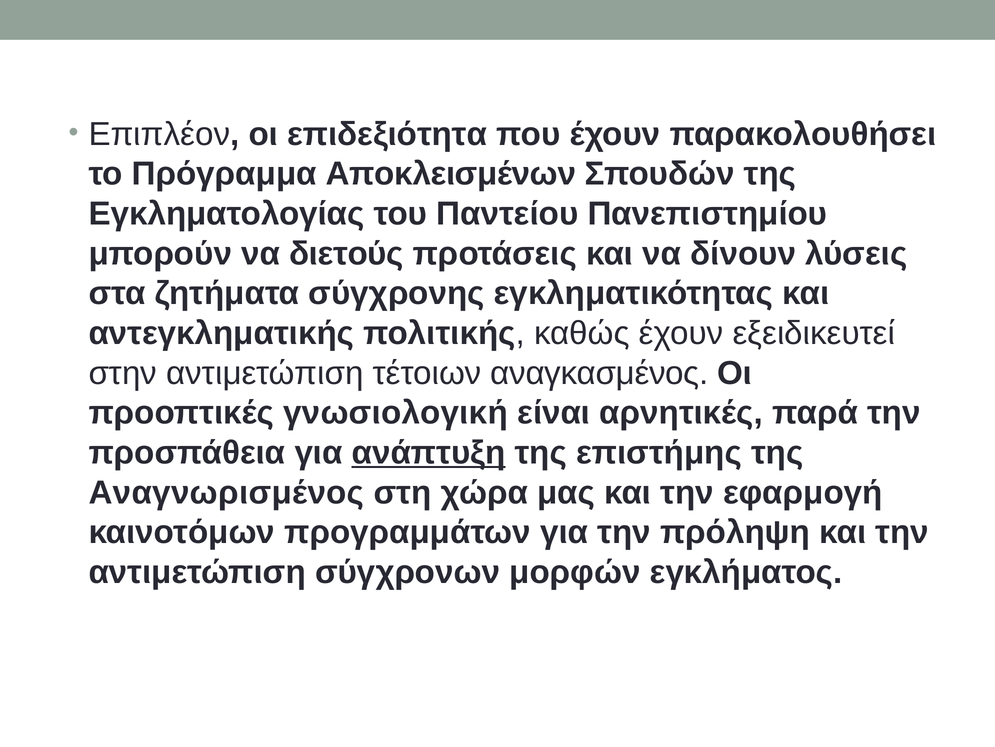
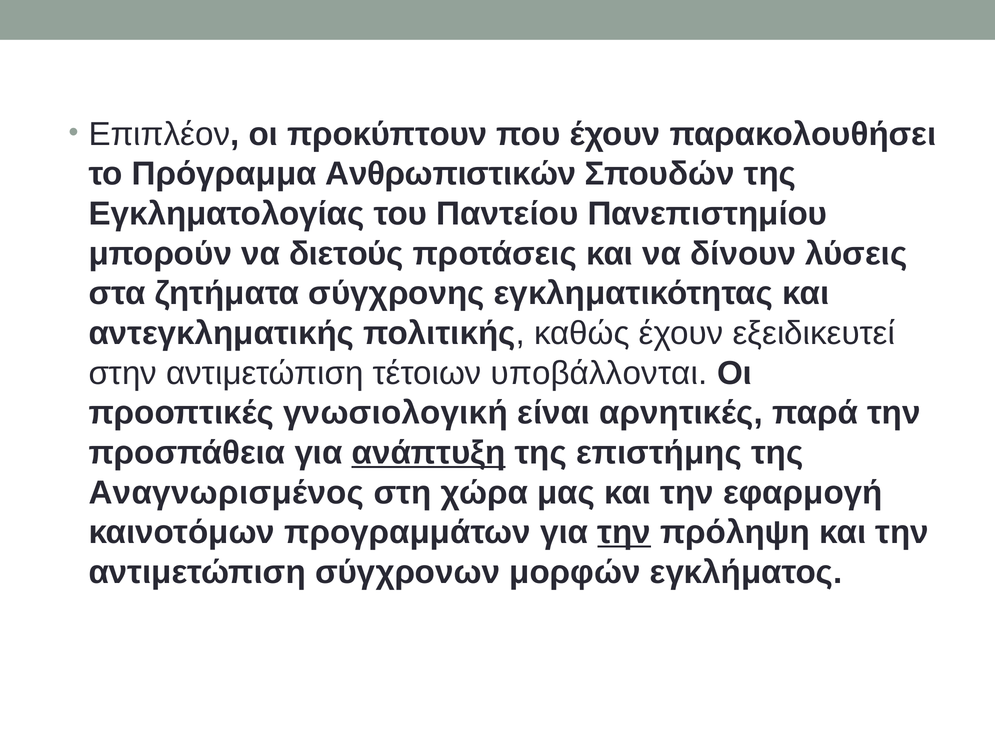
επιδεξιότητα: επιδεξιότητα -> προκύπτουν
Αποκλεισμένων: Αποκλεισμένων -> Ανθρωπιστικών
αναγκασμένος: αναγκασμένος -> υποβάλλονται
την at (624, 532) underline: none -> present
